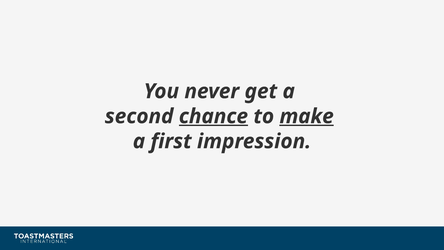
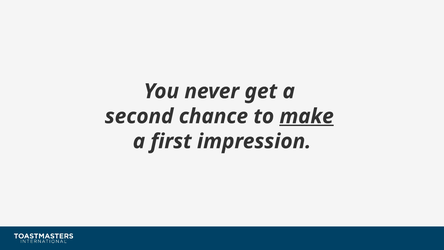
chance underline: present -> none
